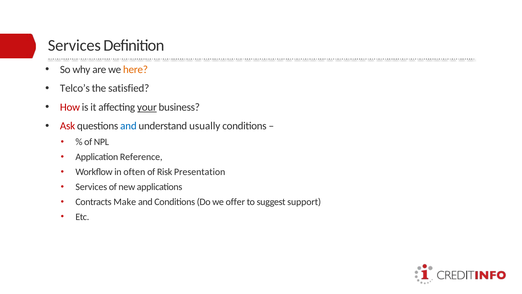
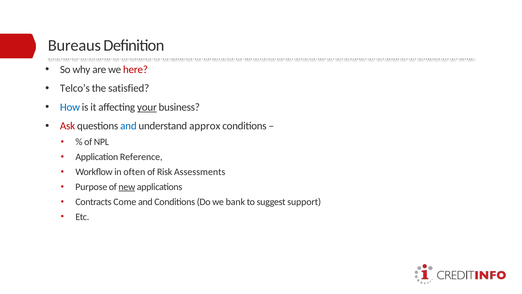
Services at (74, 45): Services -> Bureaus
here colour: orange -> red
How colour: red -> blue
usually: usually -> approx
Presentation: Presentation -> Assessments
Services at (91, 187): Services -> Purpose
new underline: none -> present
Make: Make -> Come
offer: offer -> bank
